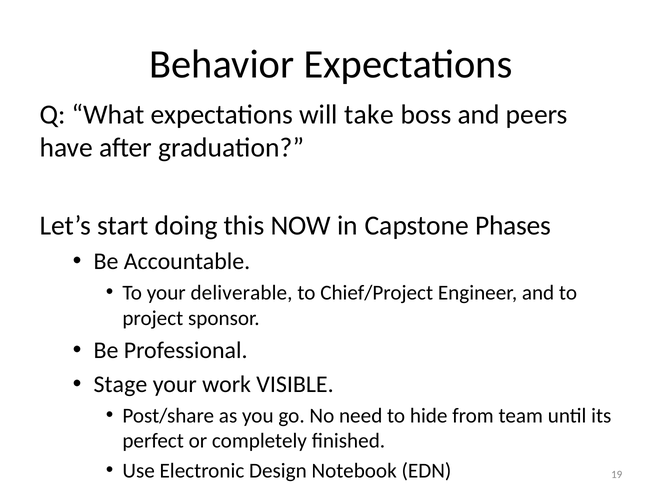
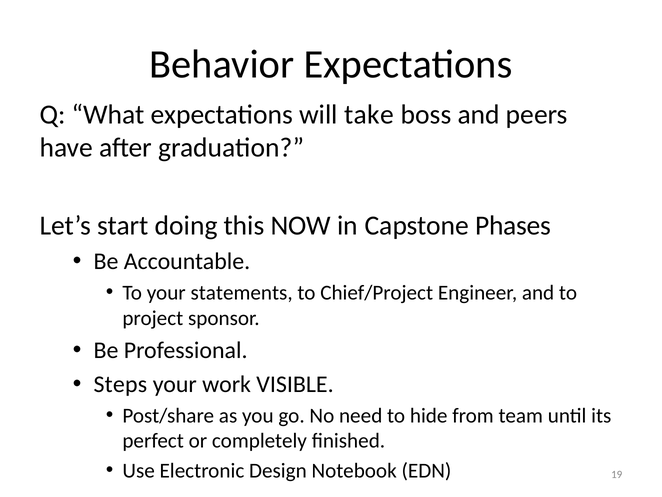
deliverable: deliverable -> statements
Stage: Stage -> Steps
